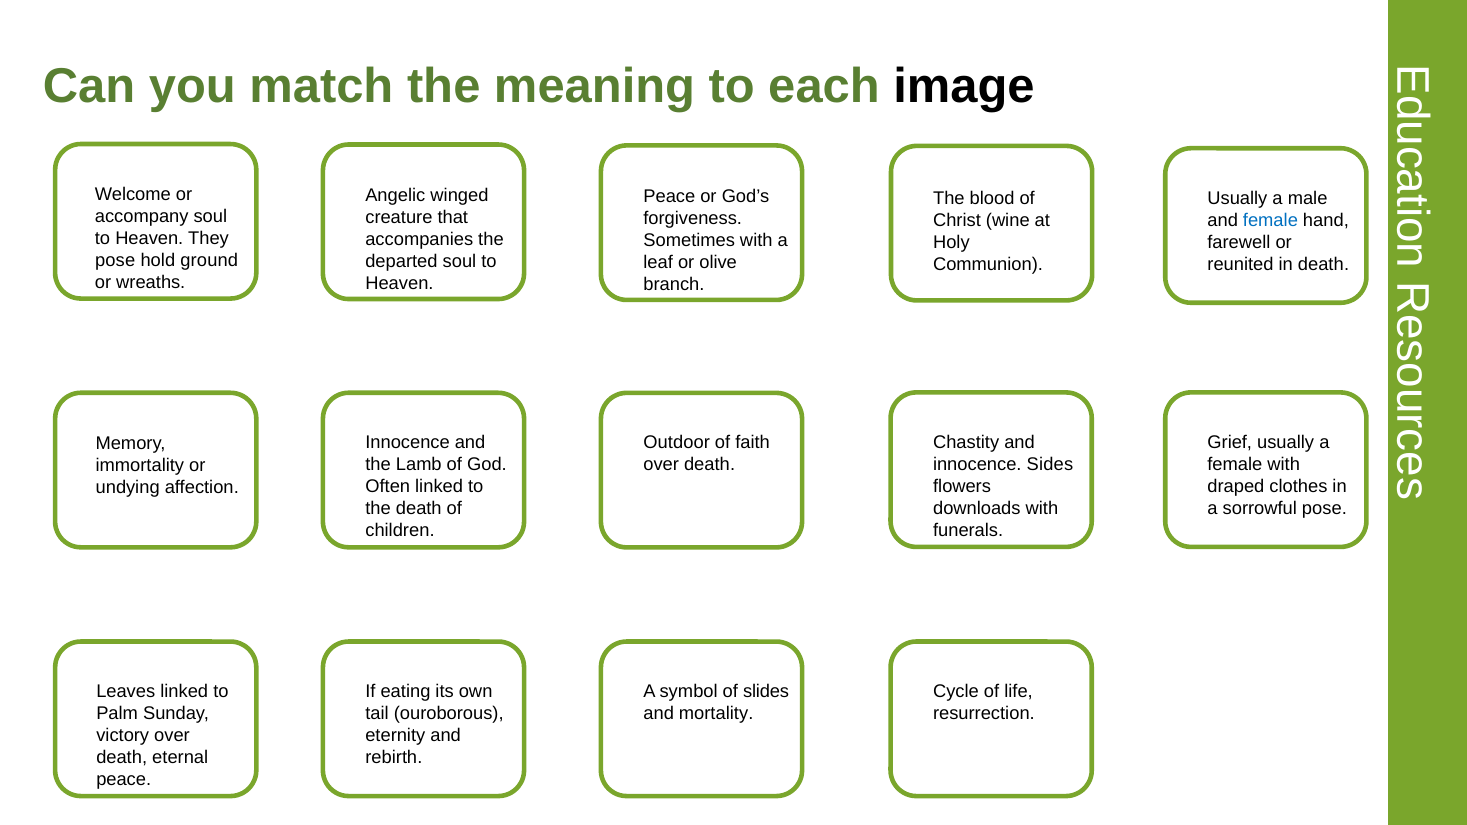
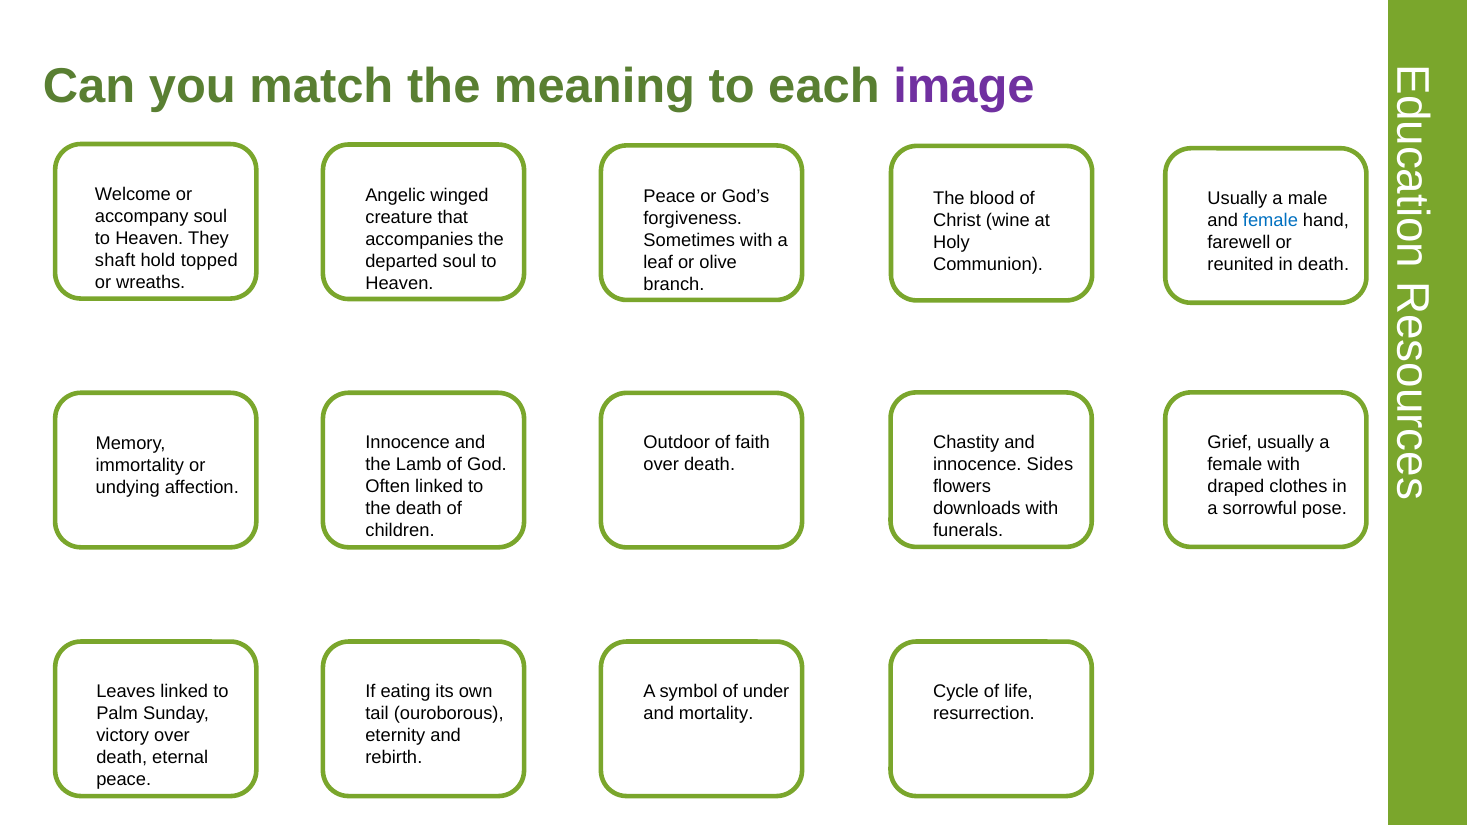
image colour: black -> purple
pose at (115, 260): pose -> shaft
ground: ground -> topped
slides: slides -> under
